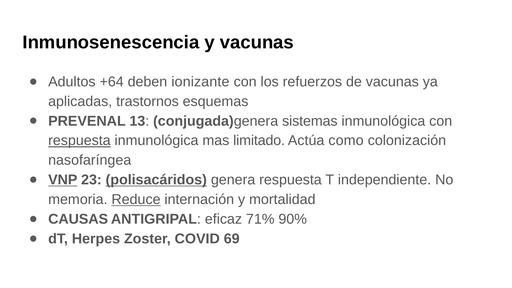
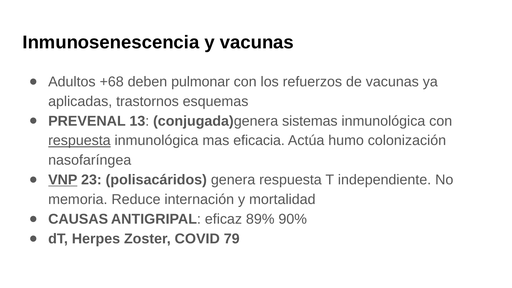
+64: +64 -> +68
ionizante: ionizante -> pulmonar
limitado: limitado -> eficacia
como: como -> humo
polisacáridos underline: present -> none
Reduce underline: present -> none
71%: 71% -> 89%
69: 69 -> 79
